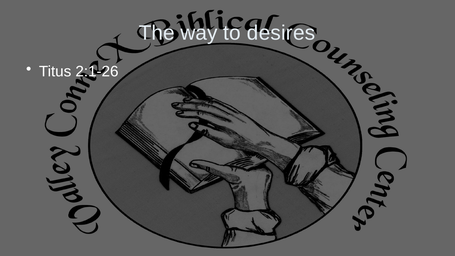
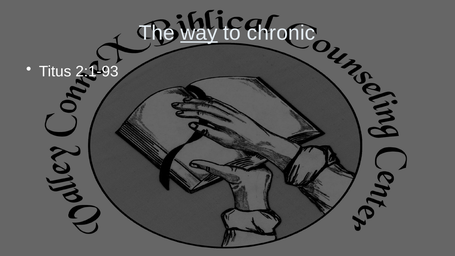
way underline: none -> present
desires: desires -> chronic
2:1-26: 2:1-26 -> 2:1-93
